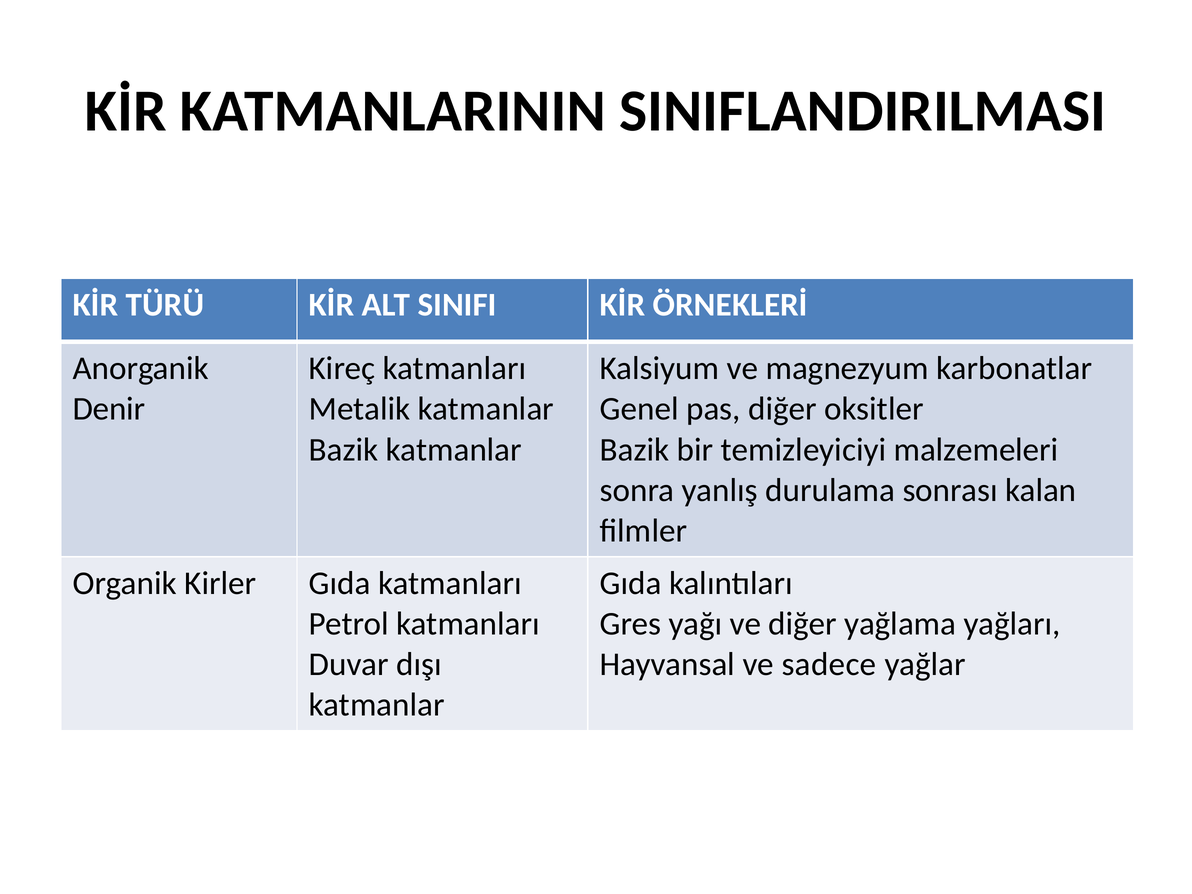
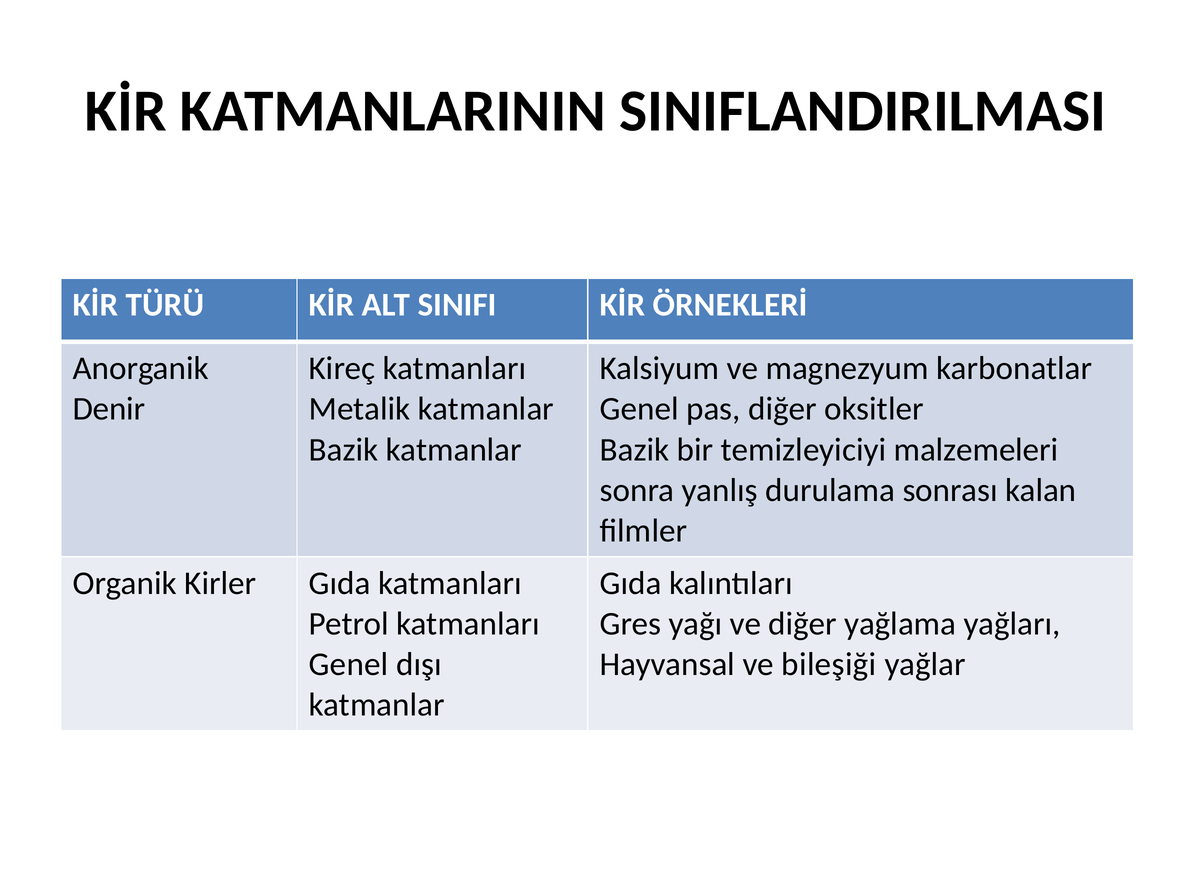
Duvar at (349, 664): Duvar -> Genel
sadece: sadece -> bileşiği
